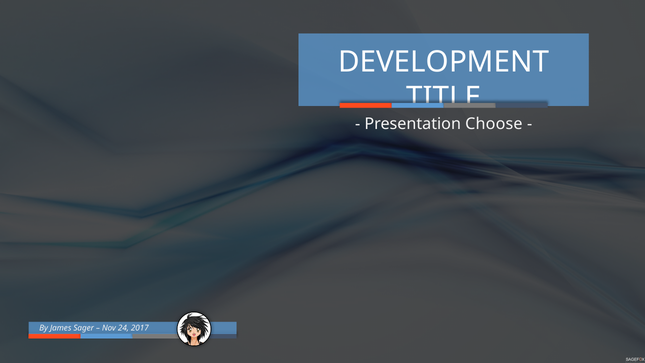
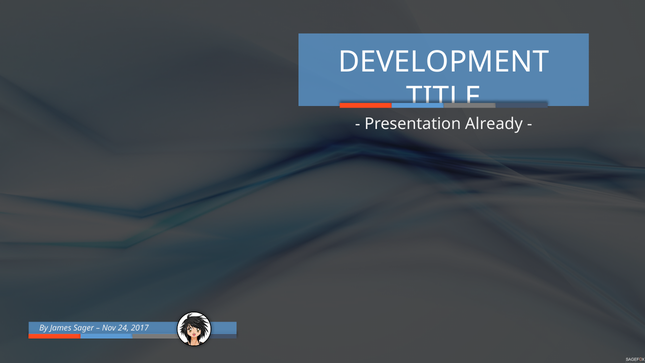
Choose: Choose -> Already
